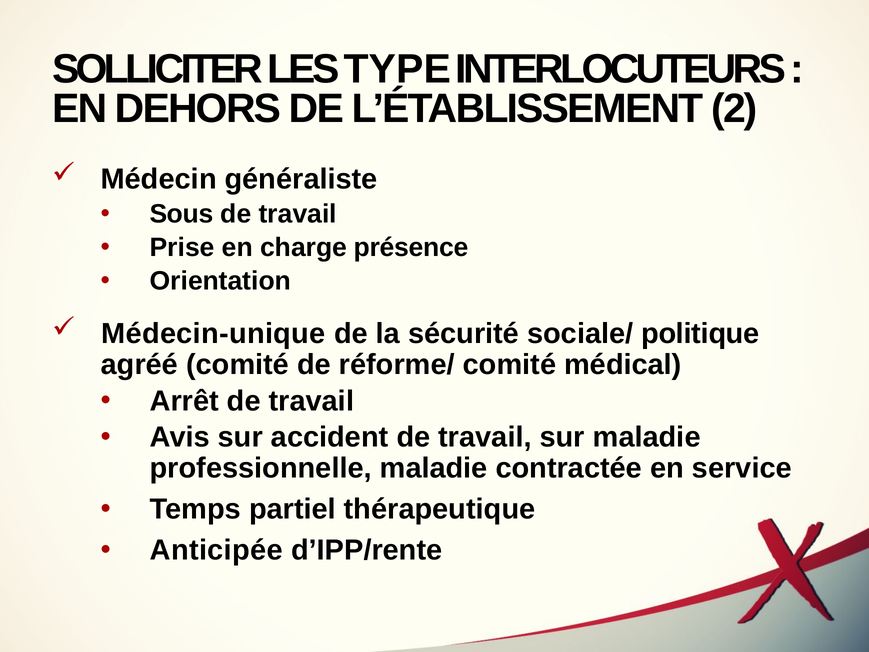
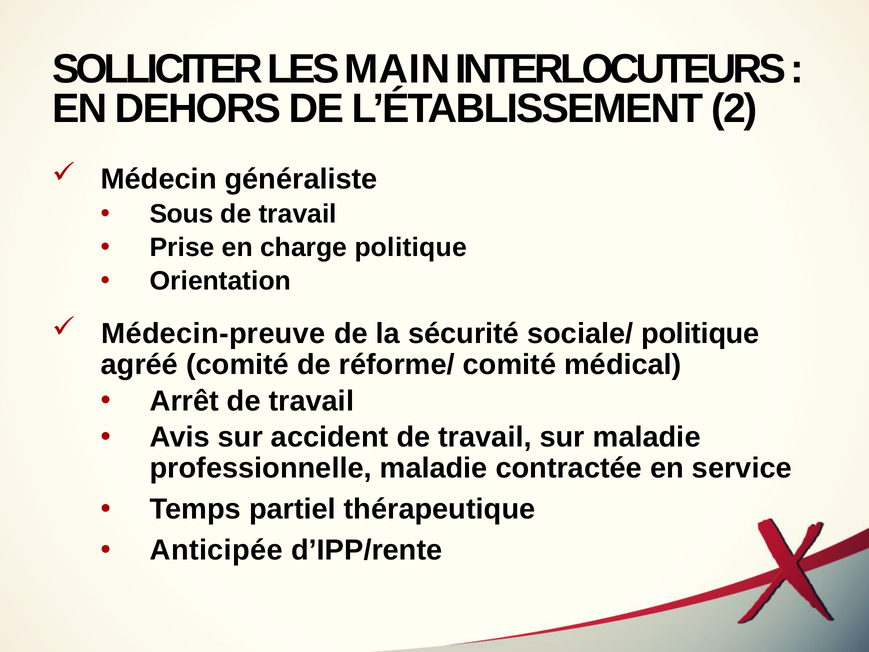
TYPE: TYPE -> MAIN
charge présence: présence -> politique
Médecin-unique: Médecin-unique -> Médecin-preuve
